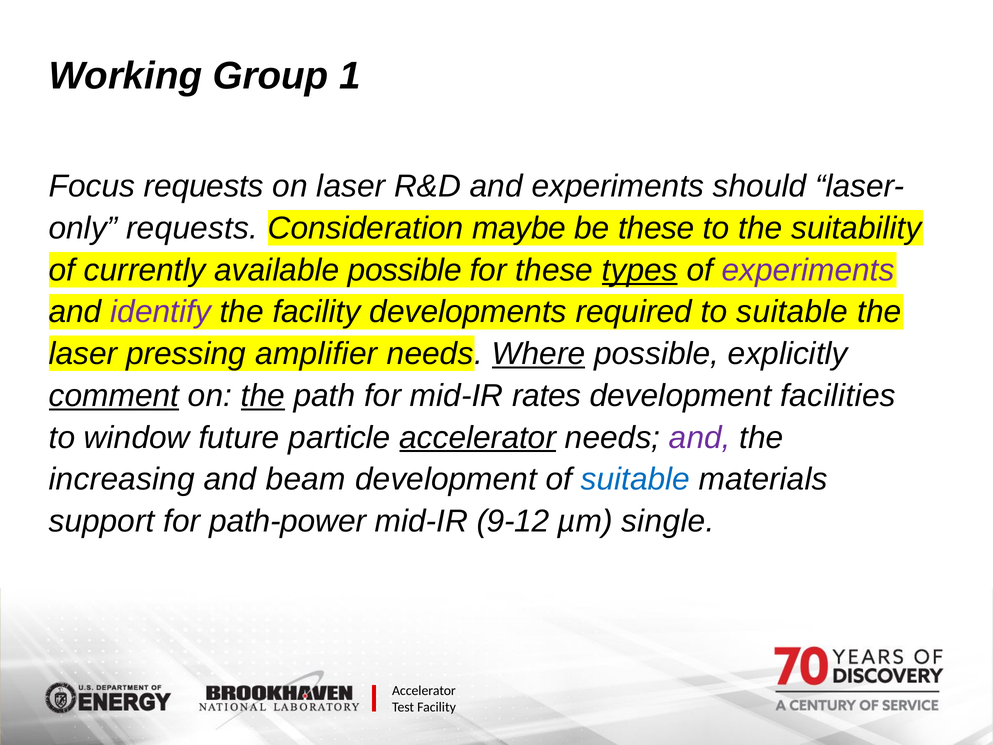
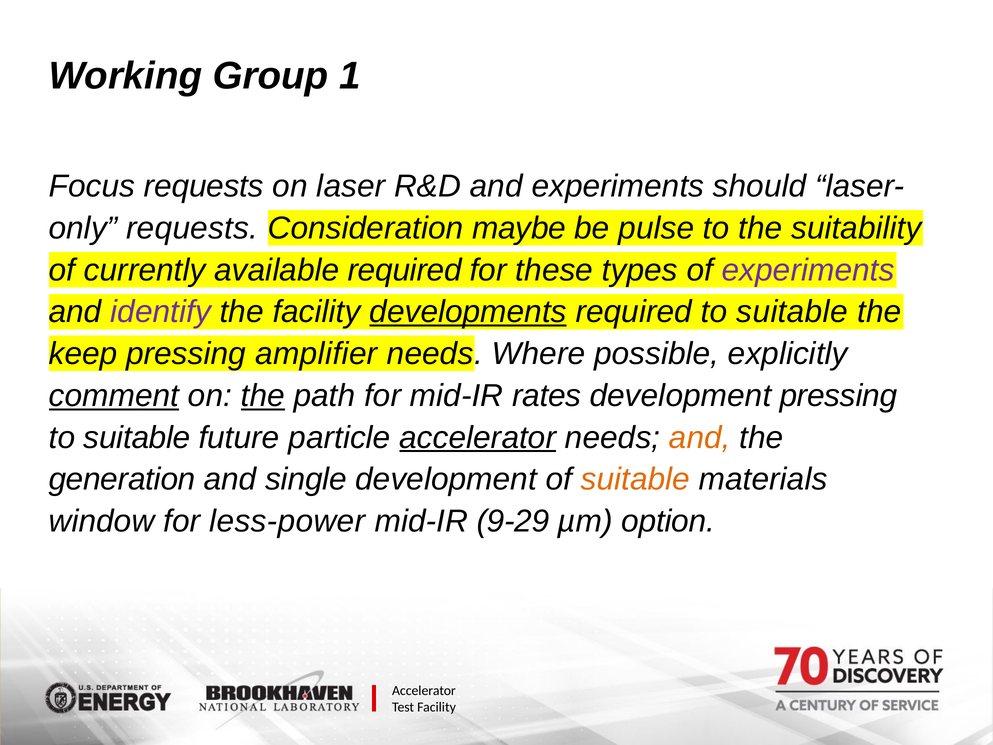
be these: these -> pulse
available possible: possible -> required
types underline: present -> none
developments underline: none -> present
laser at (83, 354): laser -> keep
Where underline: present -> none
development facilities: facilities -> pressing
window at (137, 437): window -> suitable
and at (700, 437) colour: purple -> orange
increasing: increasing -> generation
beam: beam -> single
suitable at (636, 479) colour: blue -> orange
support: support -> window
path-power: path-power -> less-power
9-12: 9-12 -> 9-29
single: single -> option
